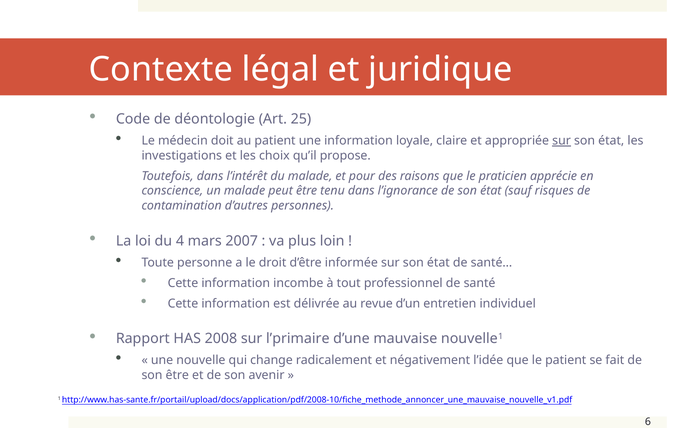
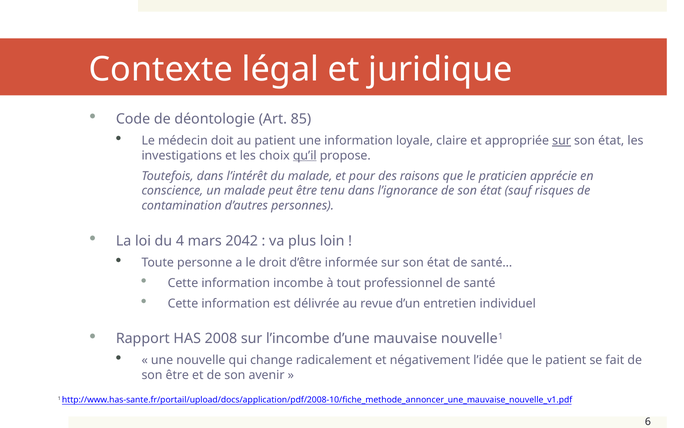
25: 25 -> 85
qu’il underline: none -> present
2007: 2007 -> 2042
l’primaire: l’primaire -> l’incombe
